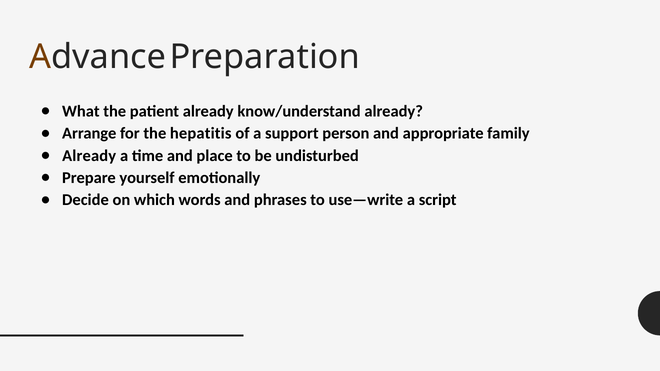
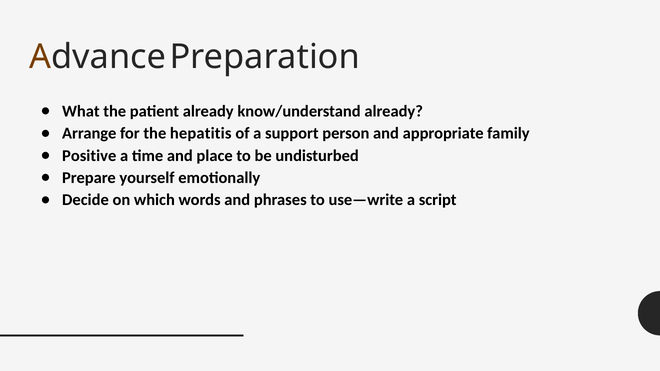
Already at (89, 156): Already -> Positive
